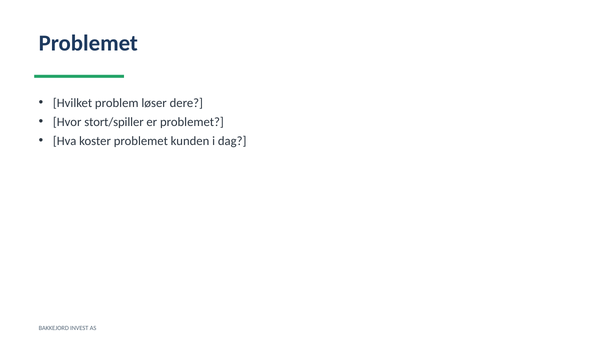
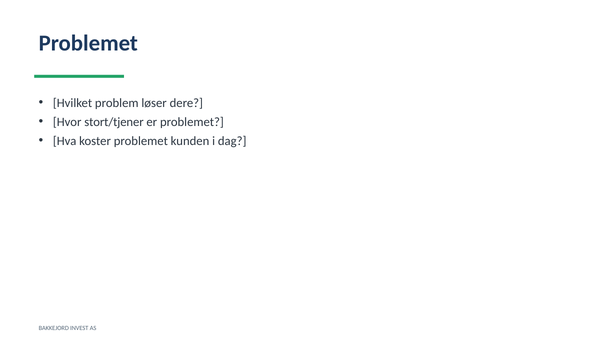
stort/spiller: stort/spiller -> stort/tjener
